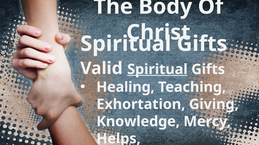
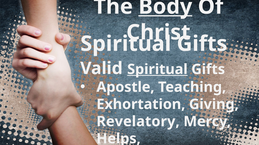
Body underline: none -> present
Healing: Healing -> Apostle
Knowledge: Knowledge -> Revelatory
